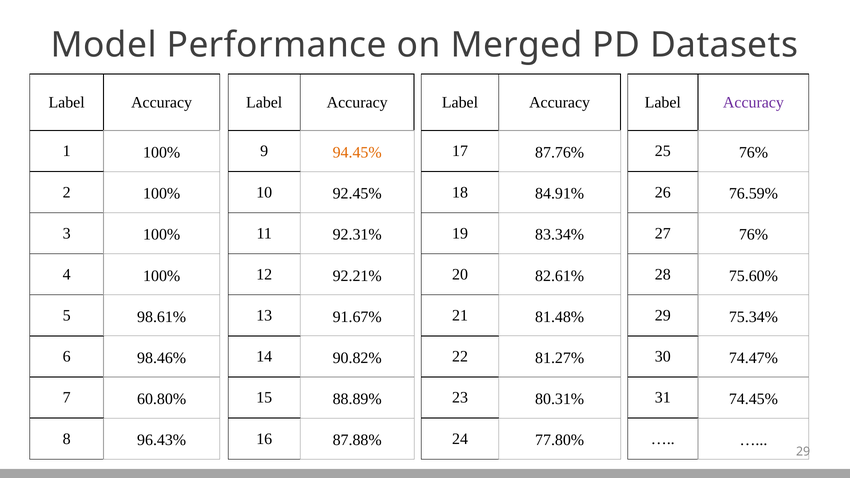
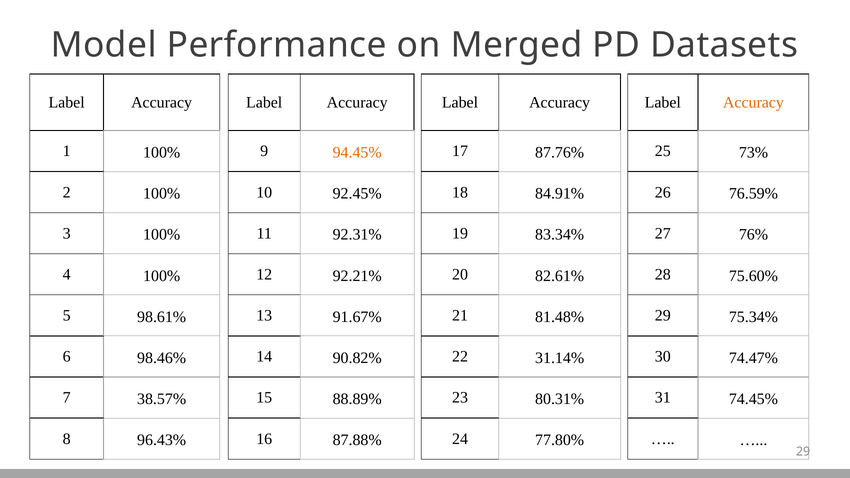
Accuracy at (753, 102) colour: purple -> orange
25 76%: 76% -> 73%
81.27%: 81.27% -> 31.14%
60.80%: 60.80% -> 38.57%
